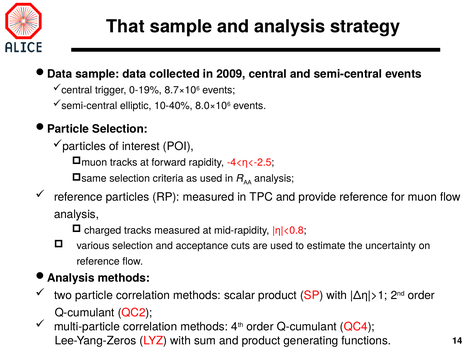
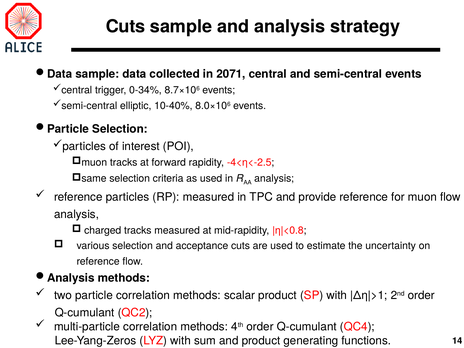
That at (125, 27): That -> Cuts
2009: 2009 -> 2071
0-19%: 0-19% -> 0-34%
